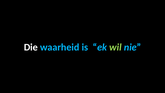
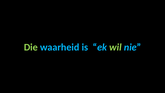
Die colour: white -> light green
